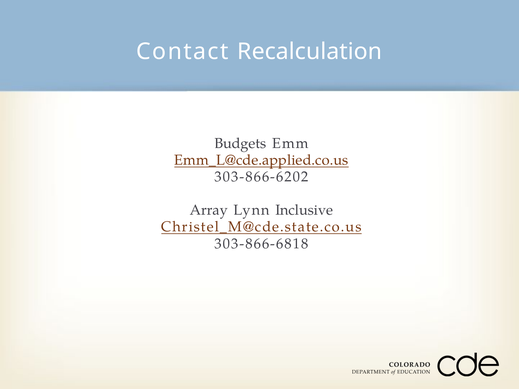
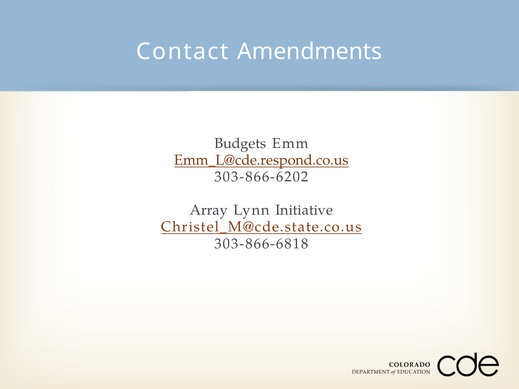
Recalculation: Recalculation -> Amendments
Emm_L@cde.applied.co.us: Emm_L@cde.applied.co.us -> Emm_L@cde.respond.co.us
Inclusive: Inclusive -> Initiative
